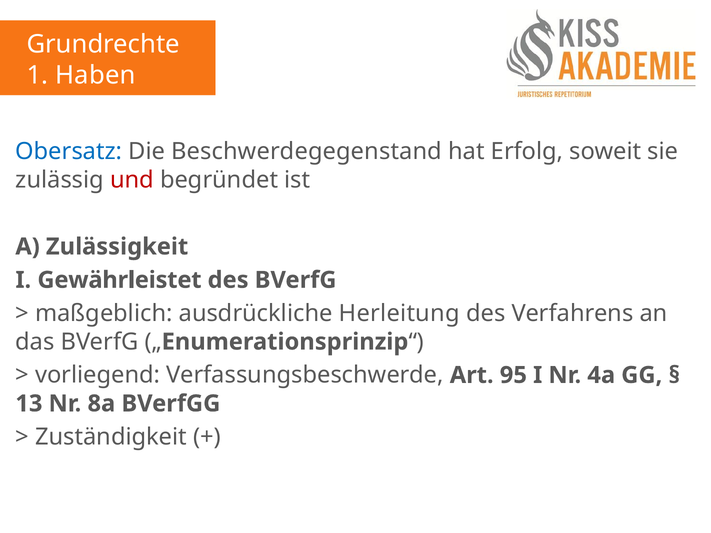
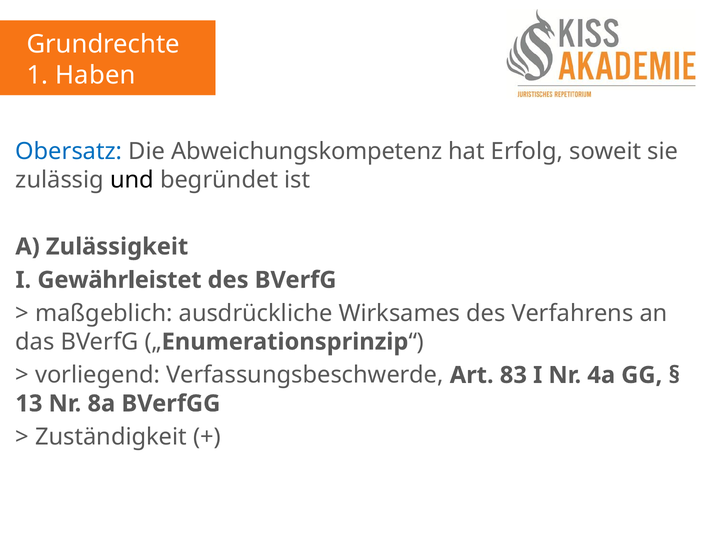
Beschwerdegegenstand: Beschwerdegegenstand -> Abweichungskompetenz
und colour: red -> black
Herleitung: Herleitung -> Wirksames
95: 95 -> 83
